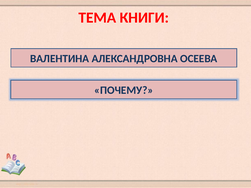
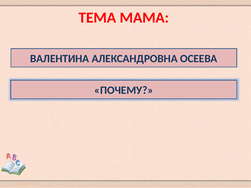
КНИГИ: КНИГИ -> МАМА
